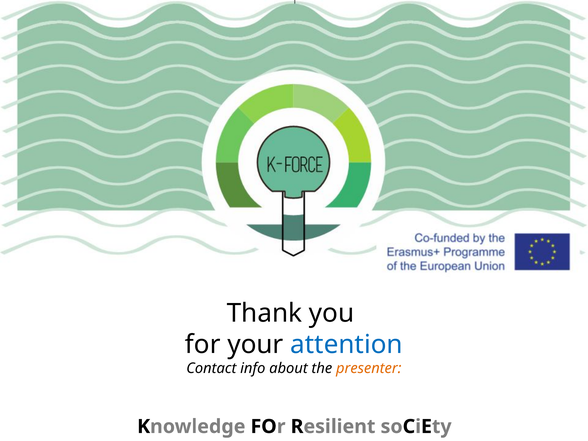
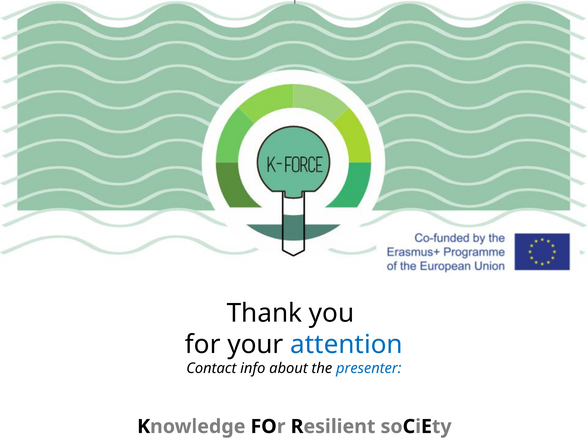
presenter colour: orange -> blue
